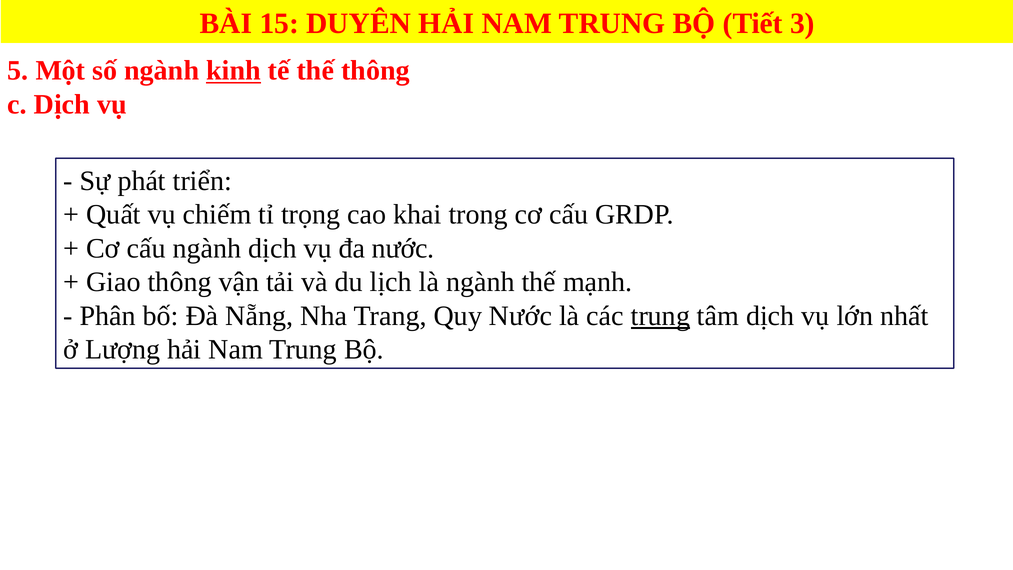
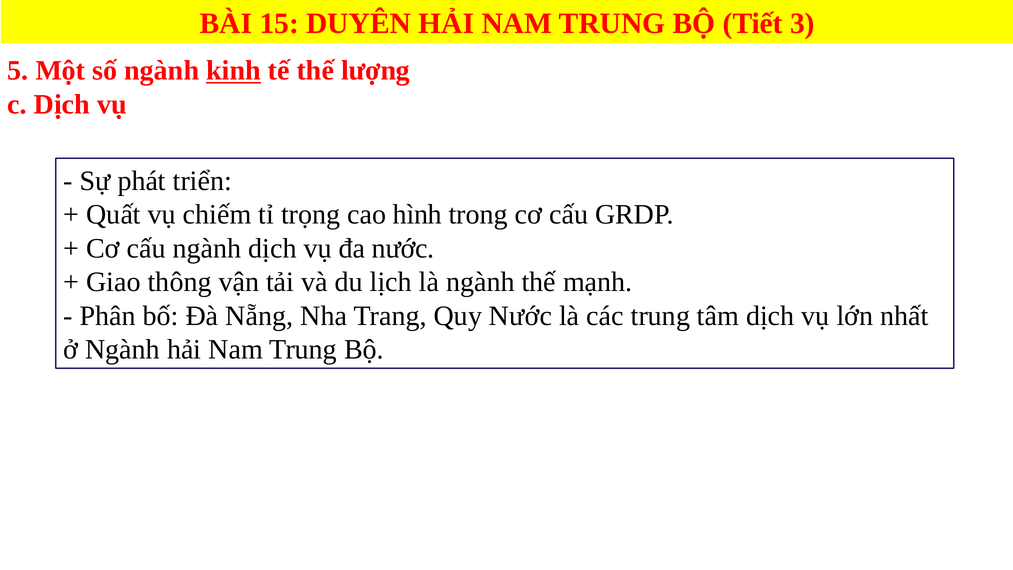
thế thông: thông -> lượng
khai: khai -> hình
trung at (660, 316) underline: present -> none
ở Lượng: Lượng -> Ngành
